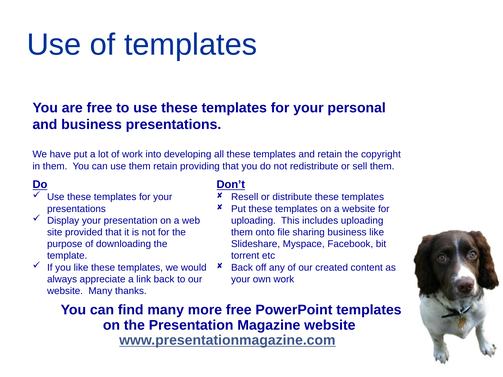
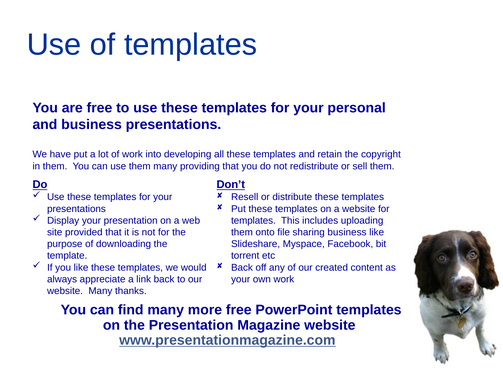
them retain: retain -> many
uploading at (253, 221): uploading -> templates
